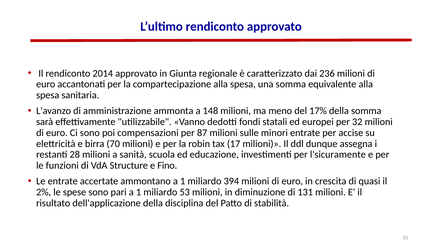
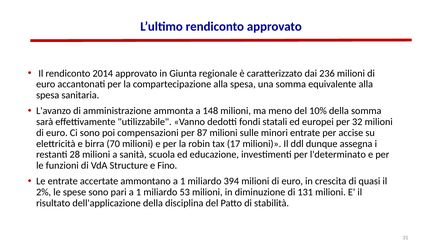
17%: 17% -> 10%
l'sicuramente: l'sicuramente -> l'determinato
